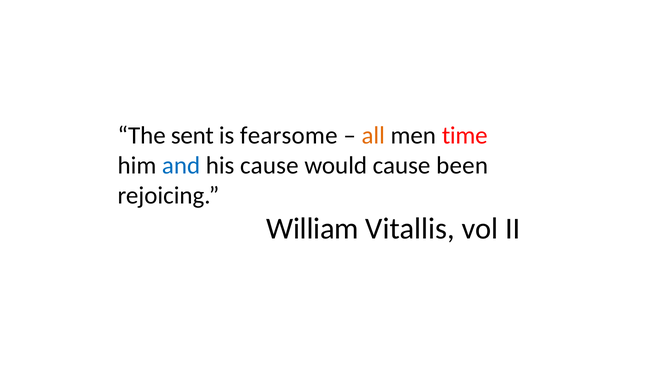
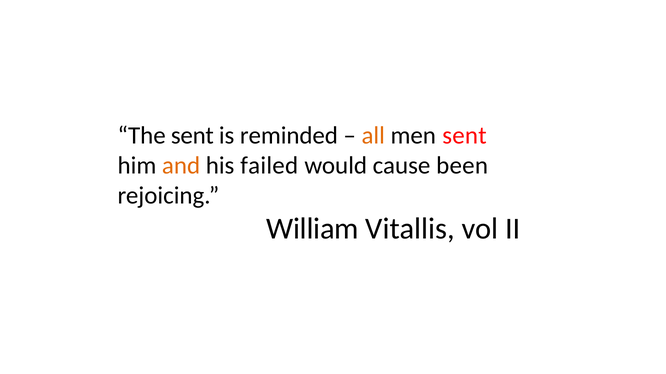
fearsome: fearsome -> reminded
men time: time -> sent
and colour: blue -> orange
his cause: cause -> failed
